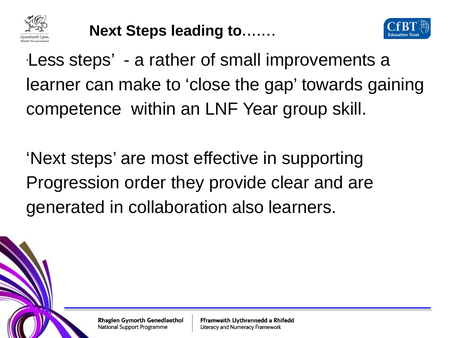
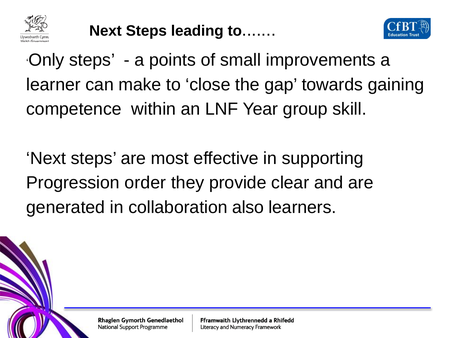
Less: Less -> Only
rather: rather -> points
